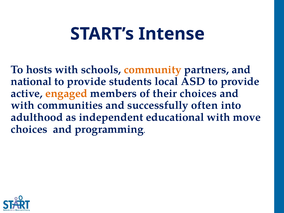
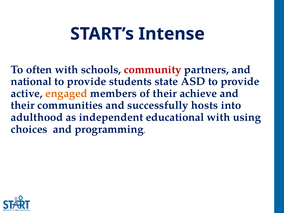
hosts: hosts -> often
community colour: orange -> red
local: local -> state
their choices: choices -> achieve
with at (23, 105): with -> their
often: often -> hosts
move: move -> using
